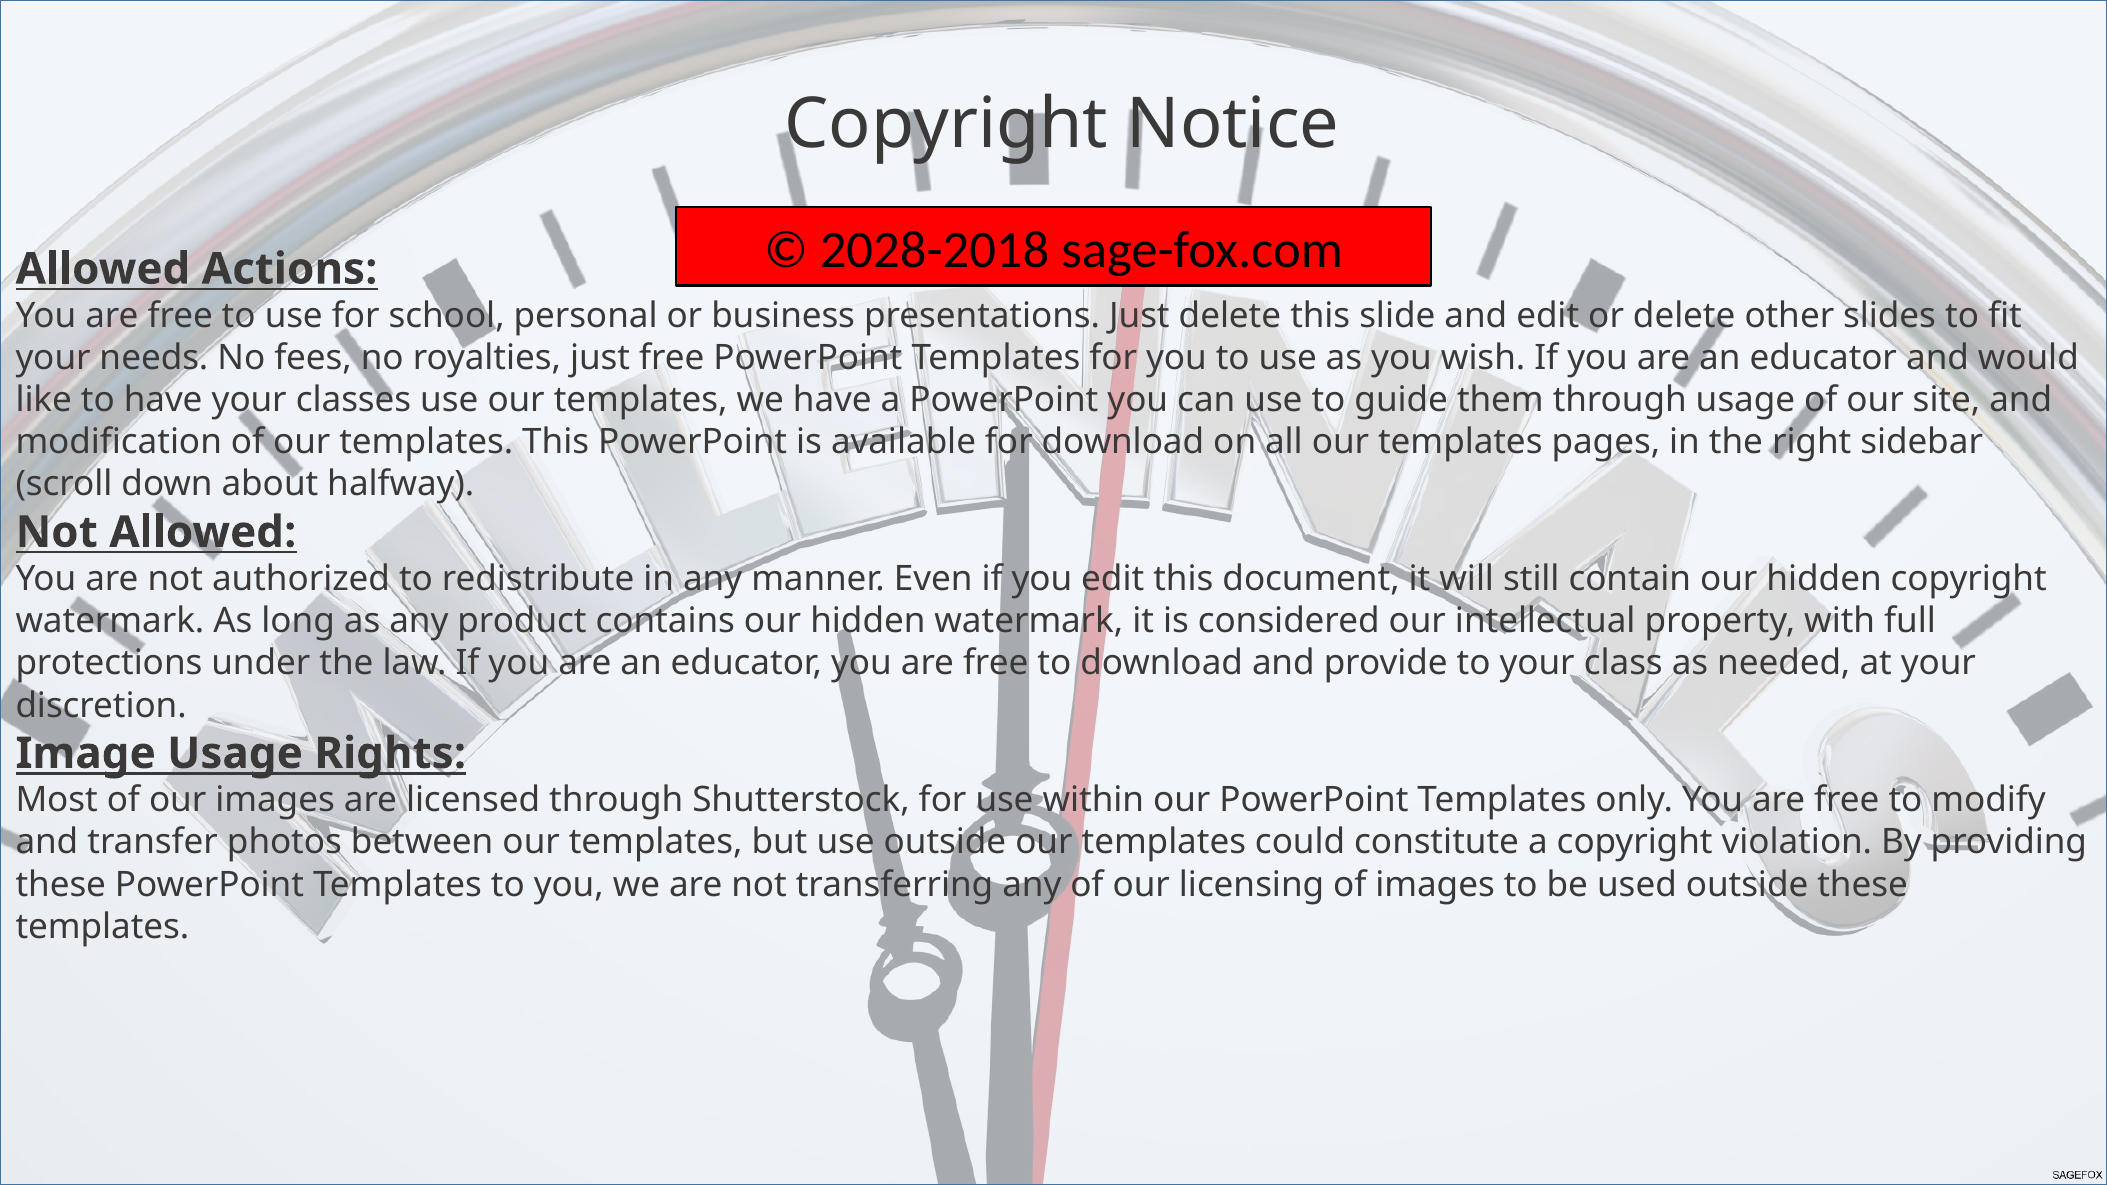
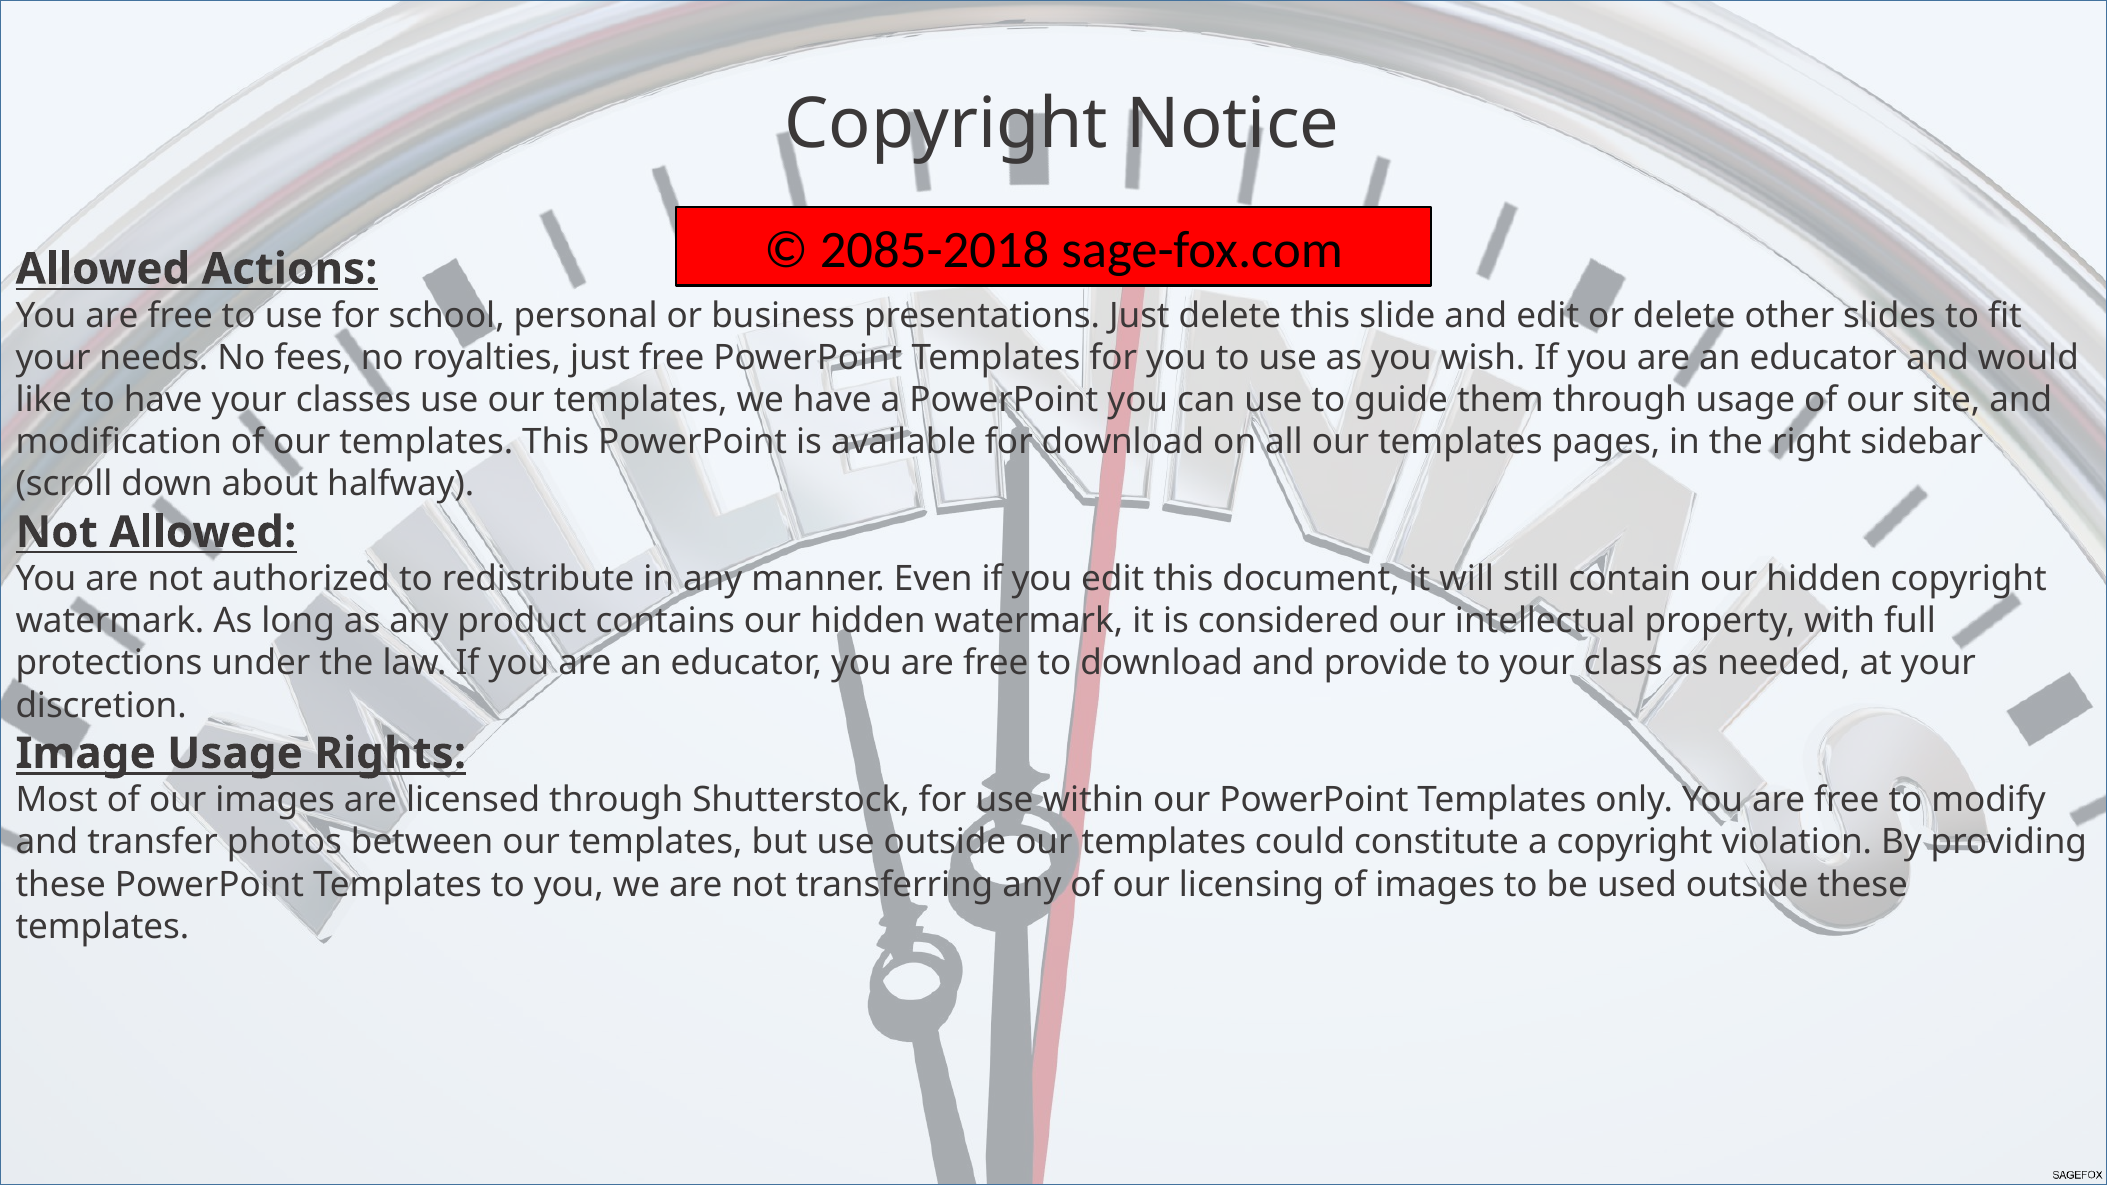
2028-2018: 2028-2018 -> 2085-2018
